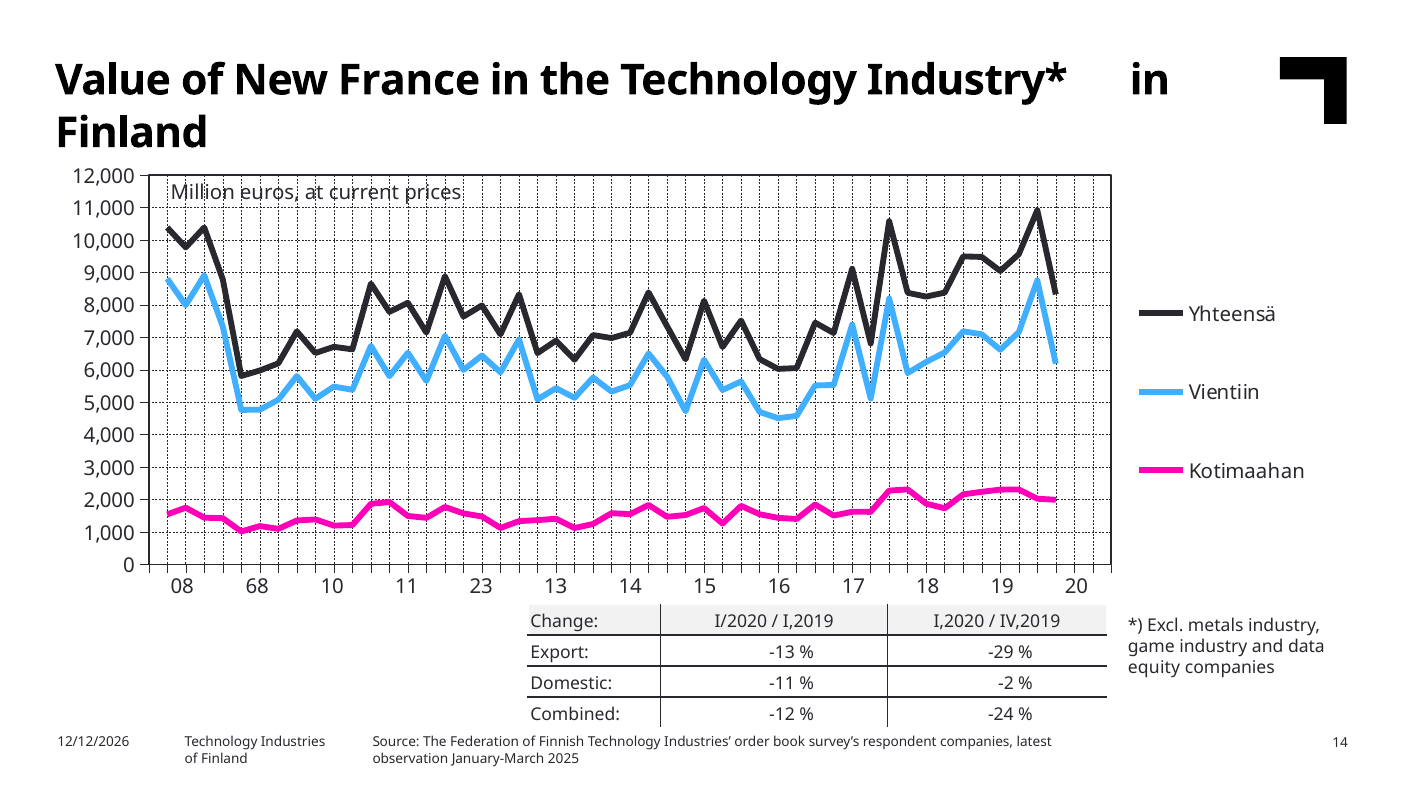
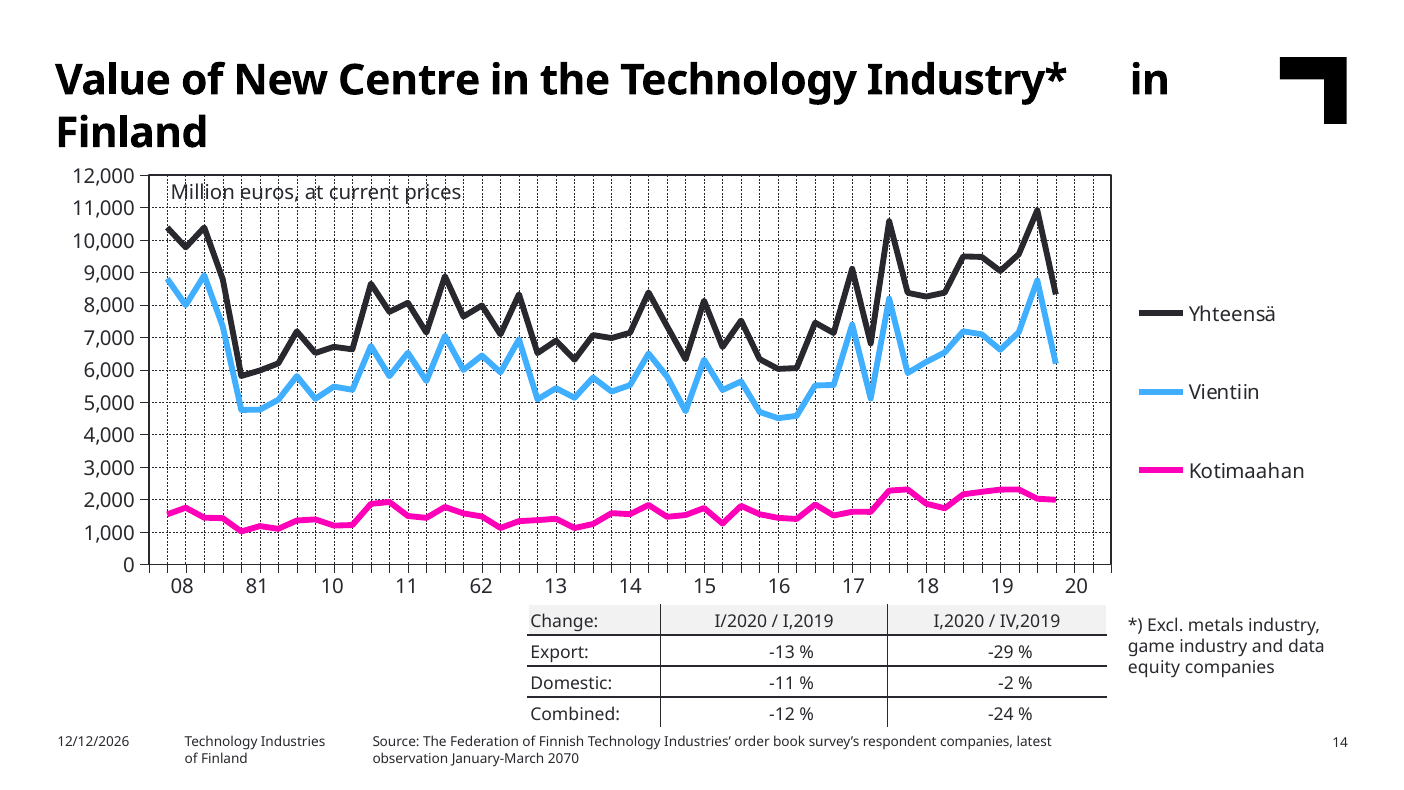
France: France -> Centre
68: 68 -> 81
23: 23 -> 62
2025: 2025 -> 2070
